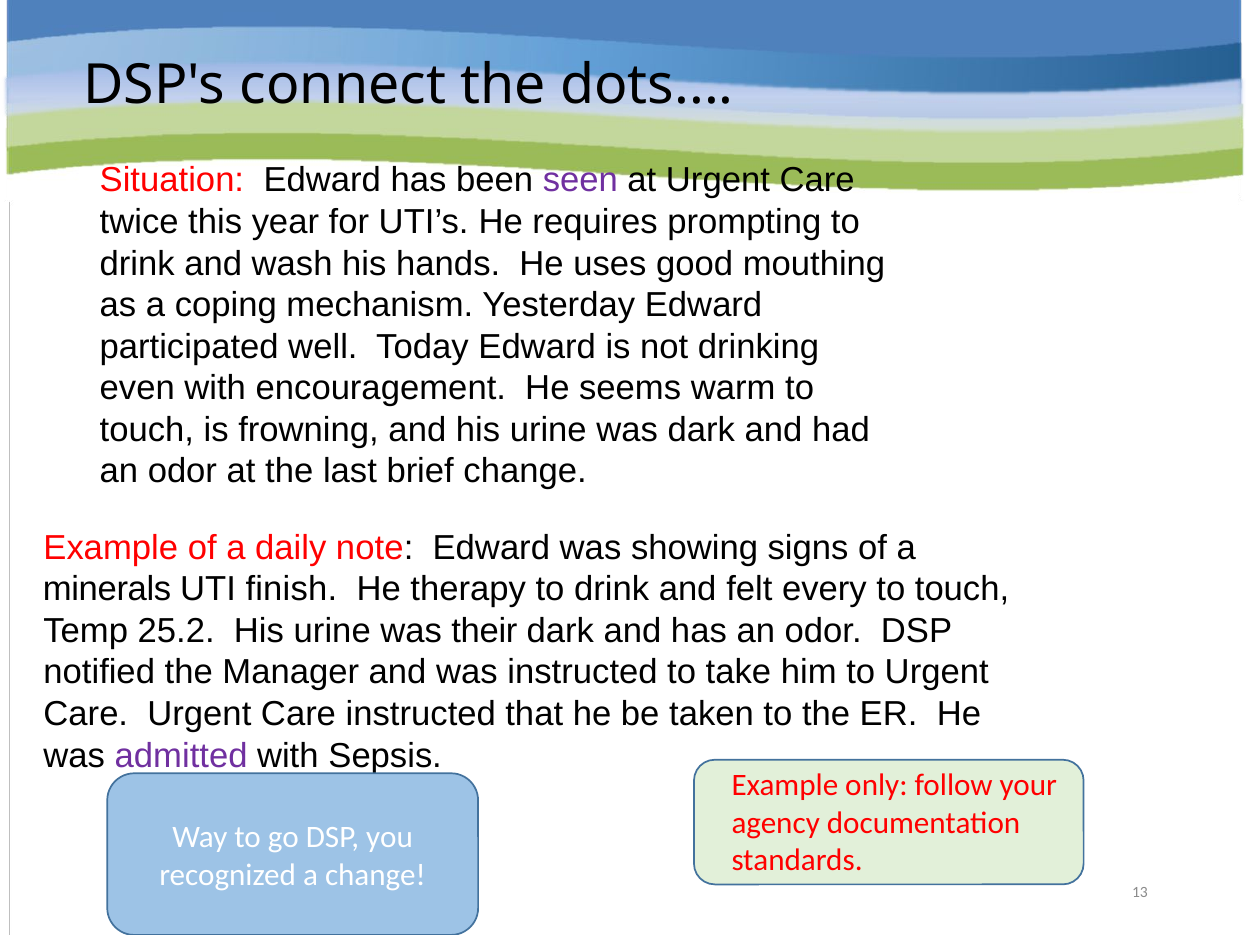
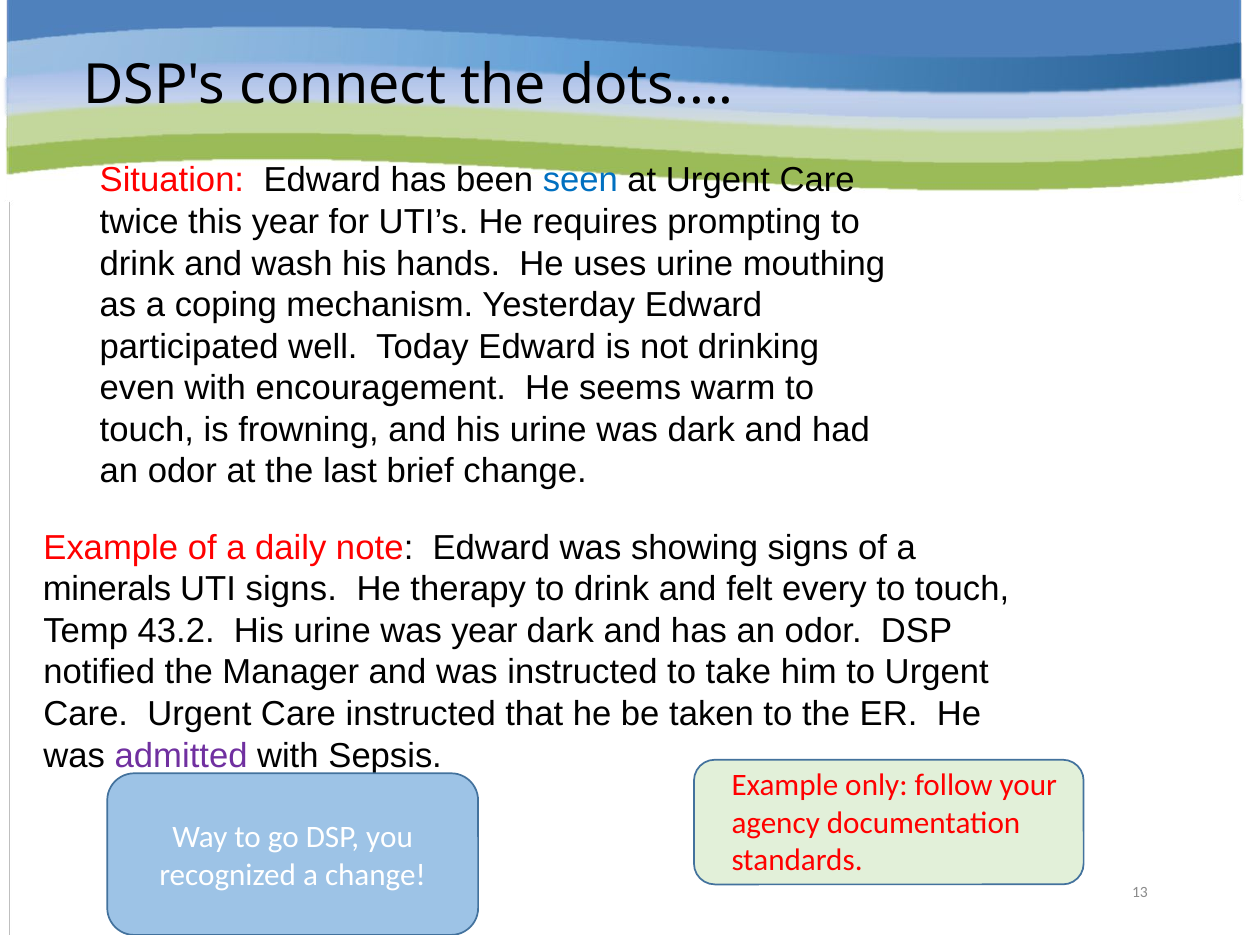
seen colour: purple -> blue
uses good: good -> urine
UTI finish: finish -> signs
25.2: 25.2 -> 43.2
was their: their -> year
